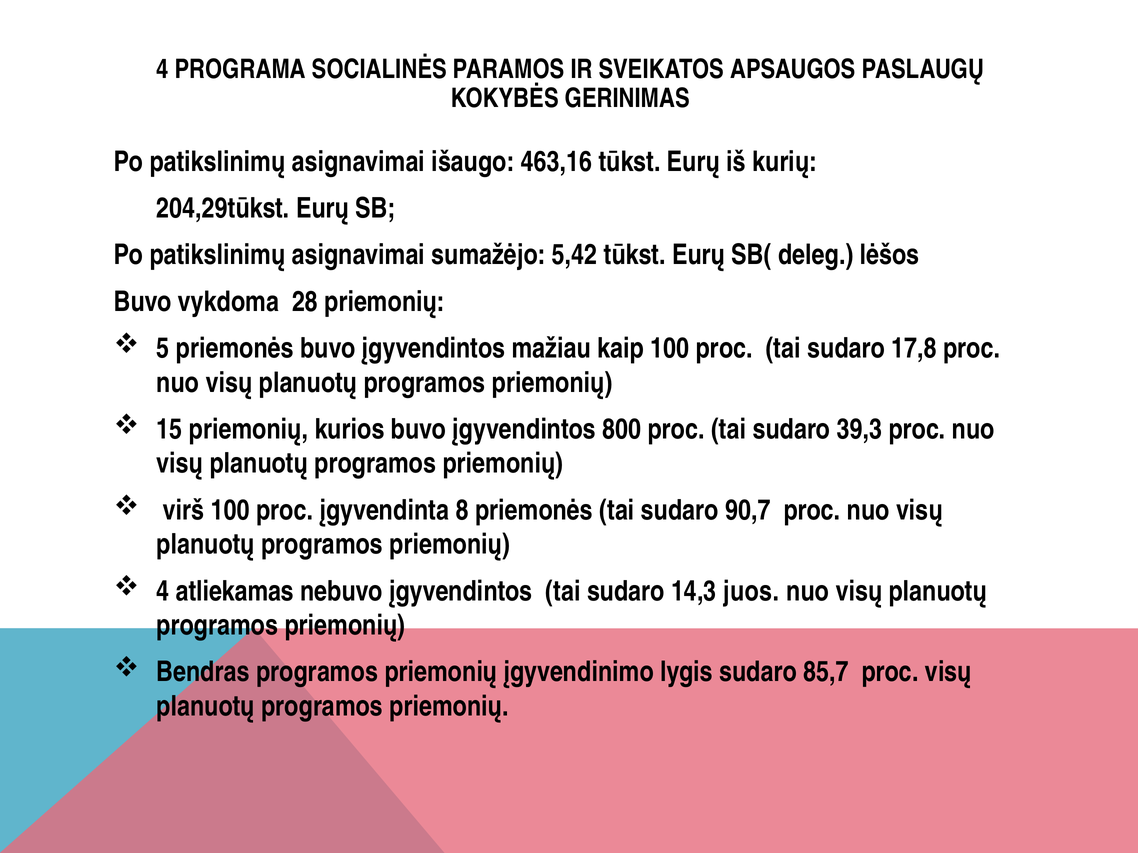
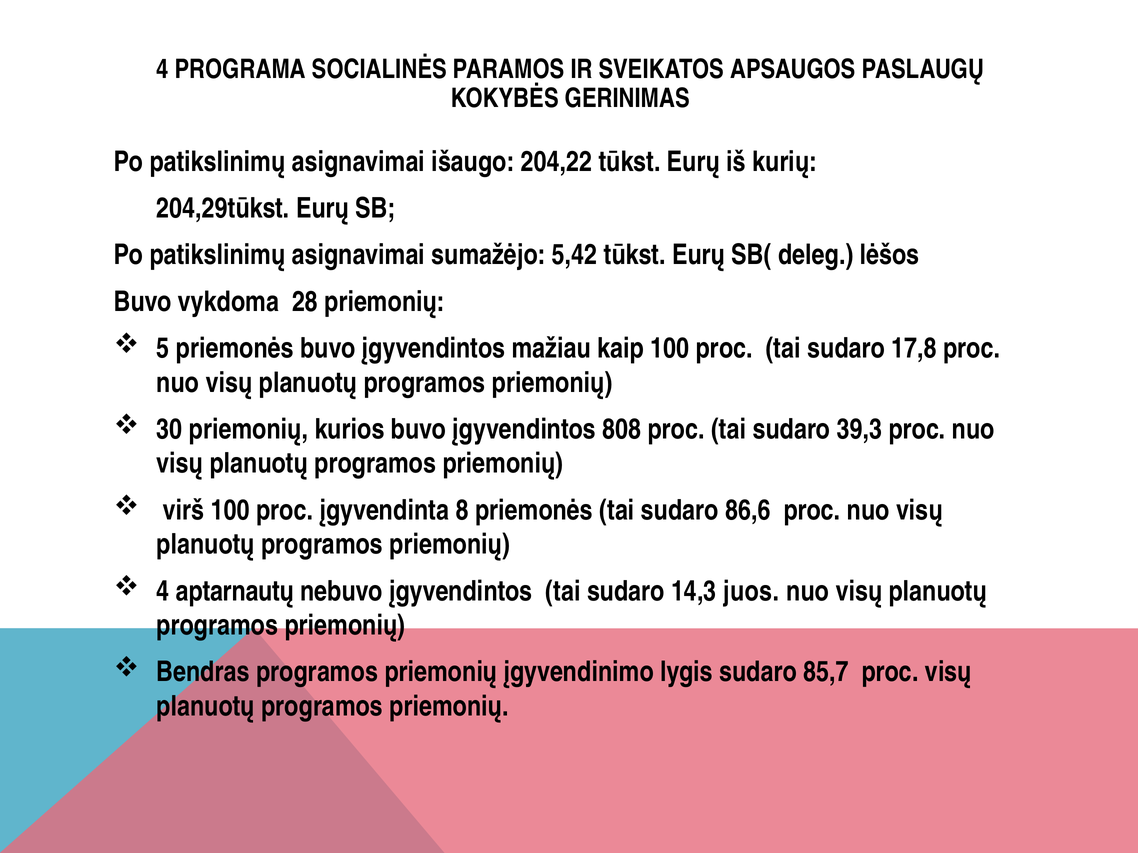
463,16: 463,16 -> 204,22
15: 15 -> 30
800: 800 -> 808
90,7: 90,7 -> 86,6
atliekamas: atliekamas -> aptarnautų
